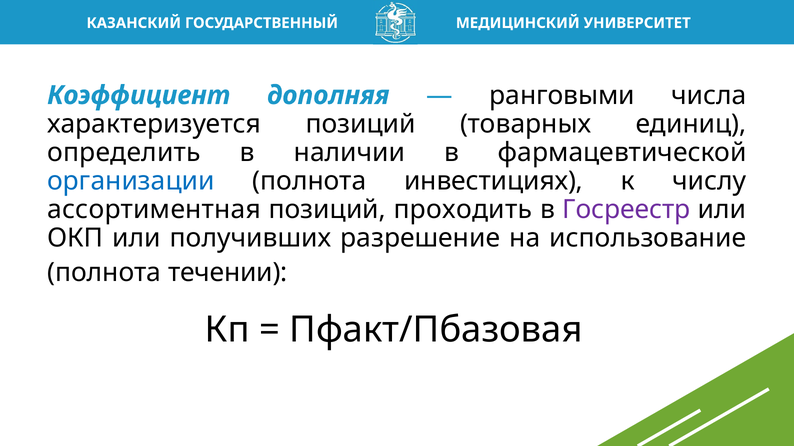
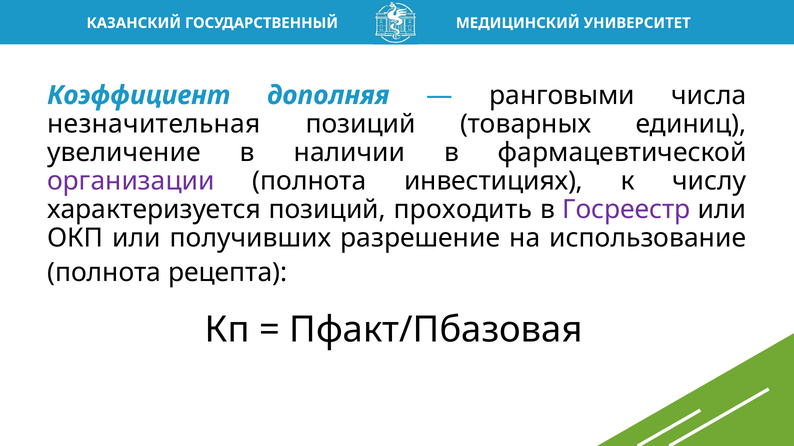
характеризуется: характеризуется -> незначительная
определить: определить -> увеличение
организации colour: blue -> purple
ассортиментная: ассортиментная -> характеризуется
течении: течении -> рецепта
